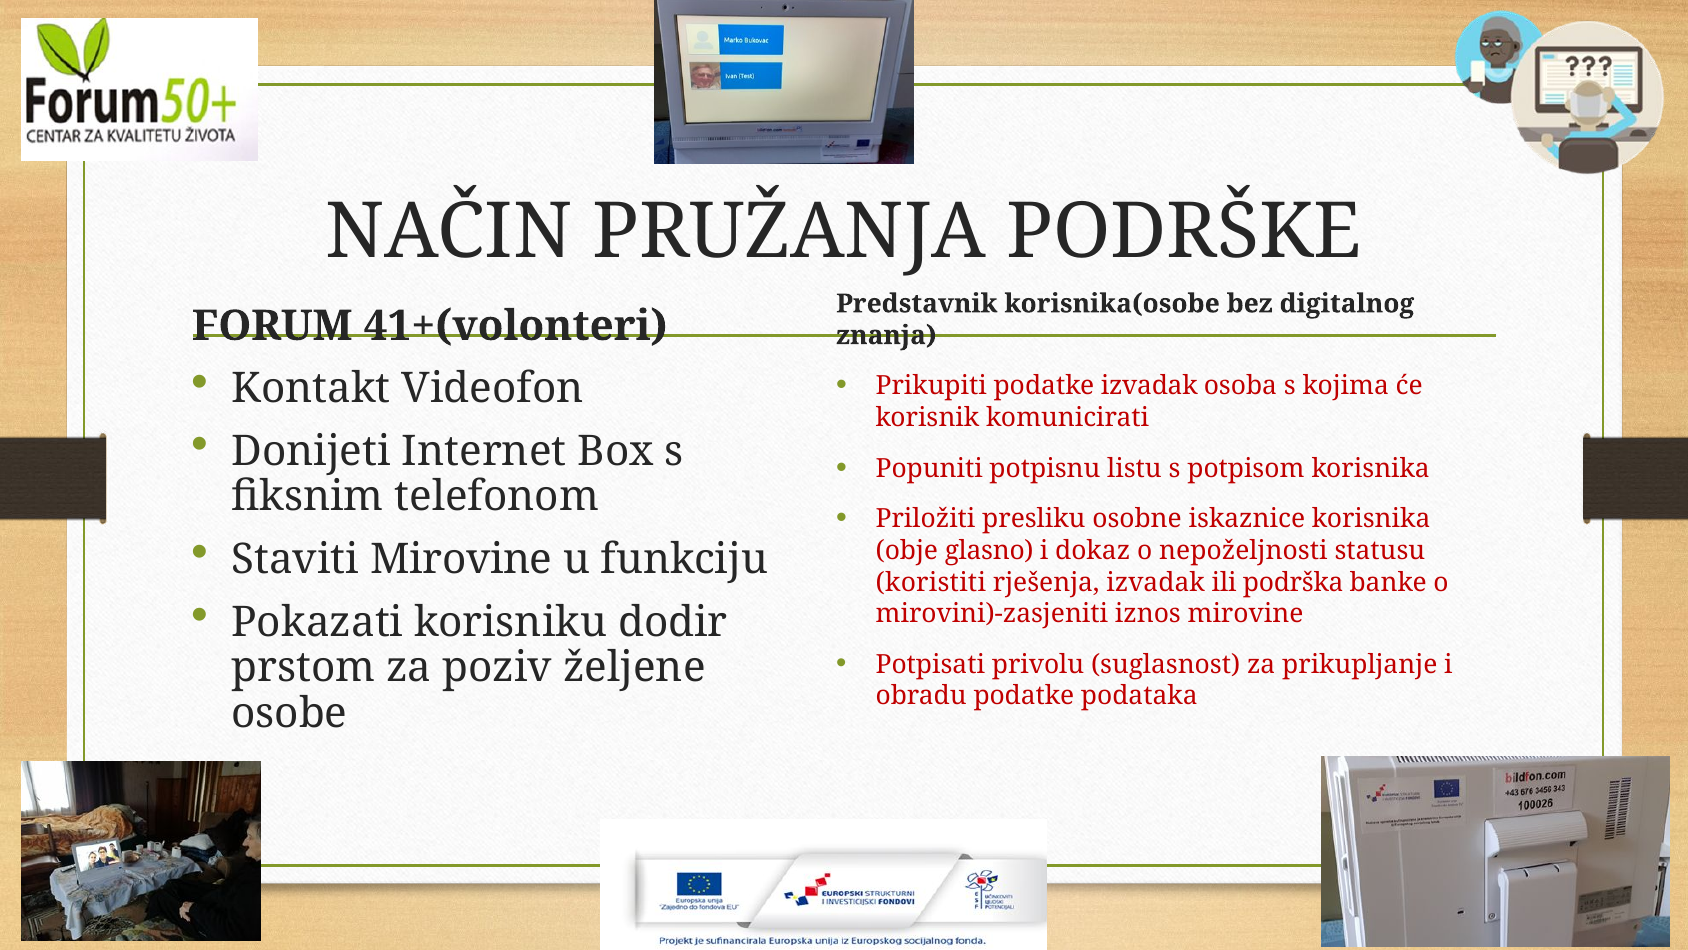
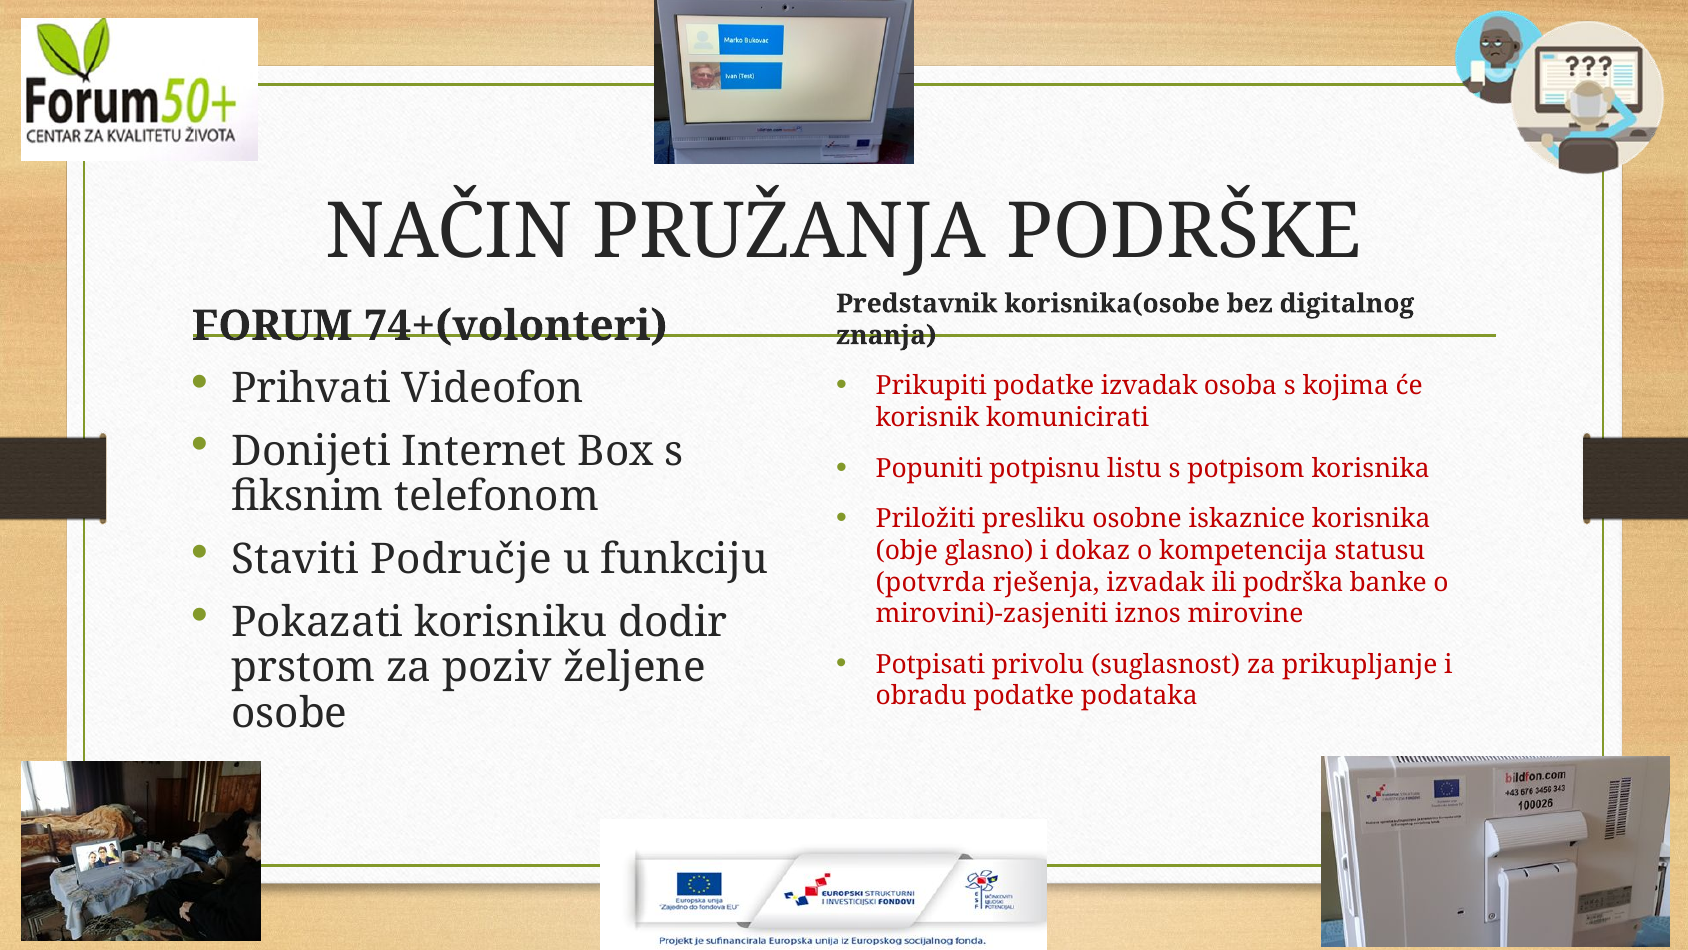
41+(volonteri: 41+(volonteri -> 74+(volonteri
Kontakt: Kontakt -> Prihvati
Staviti Mirovine: Mirovine -> Područje
nepoželjnosti: nepoželjnosti -> kompetencija
koristiti: koristiti -> potvrda
